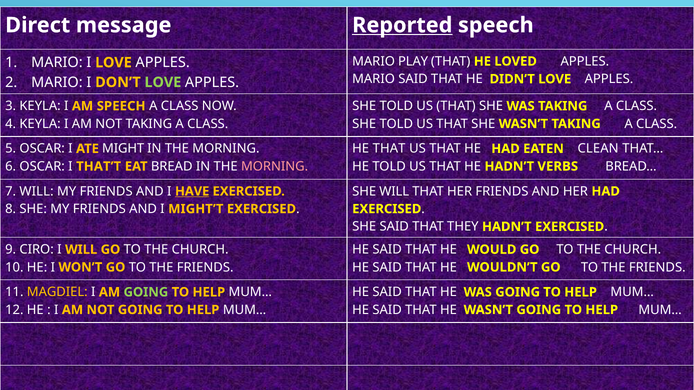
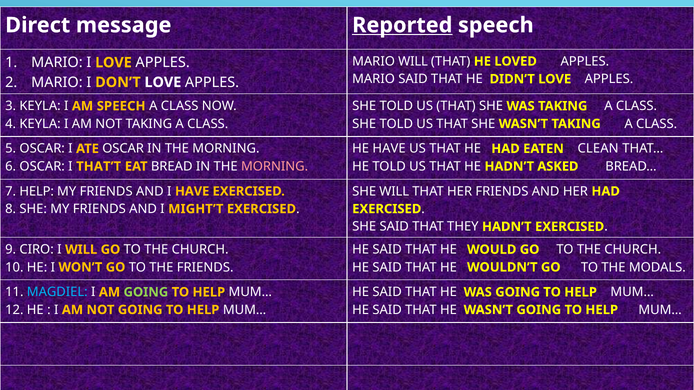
MARIO PLAY: PLAY -> WILL
LOVE at (163, 82) colour: light green -> white
ATE MIGHT: MIGHT -> OSCAR
HE THAT: THAT -> HAVE
VERBS: VERBS -> ASKED
7 WILL: WILL -> HELP
HAVE at (192, 191) underline: present -> none
FRIENDS at (657, 267): FRIENDS -> MODALS
MAGDIEL colour: yellow -> light blue
